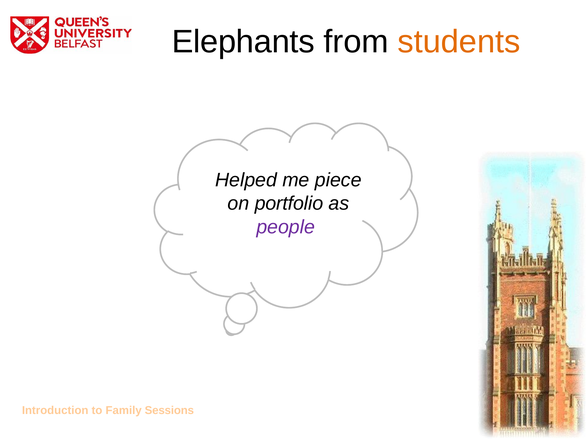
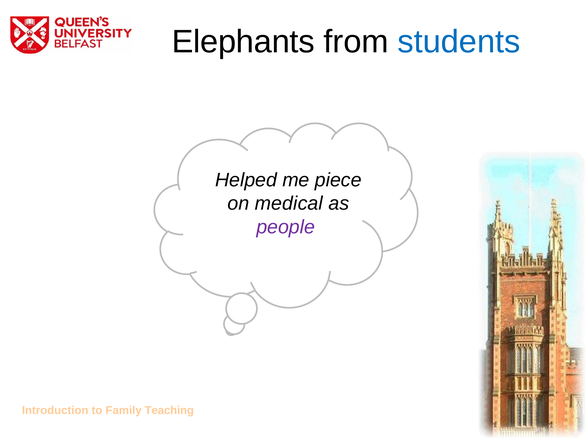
students colour: orange -> blue
portfolio: portfolio -> medical
Sessions: Sessions -> Teaching
